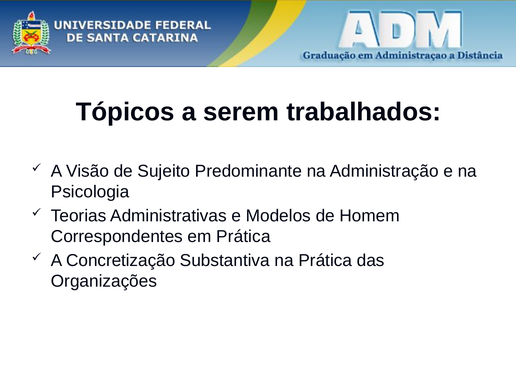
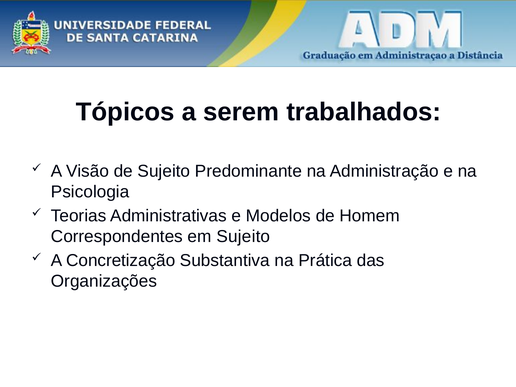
em Prática: Prática -> Sujeito
